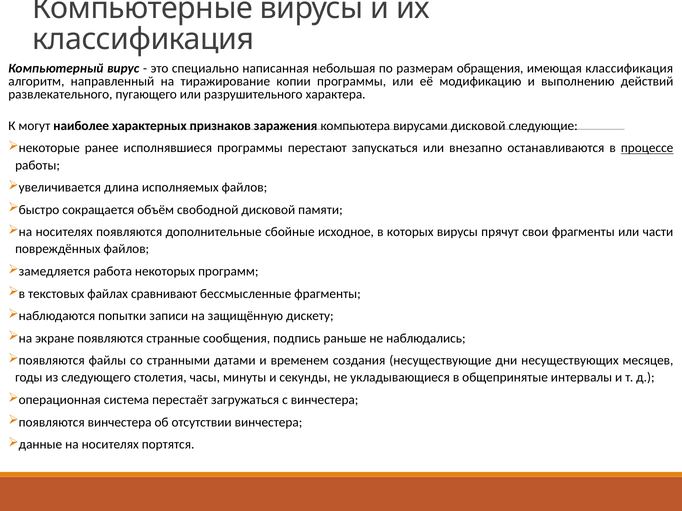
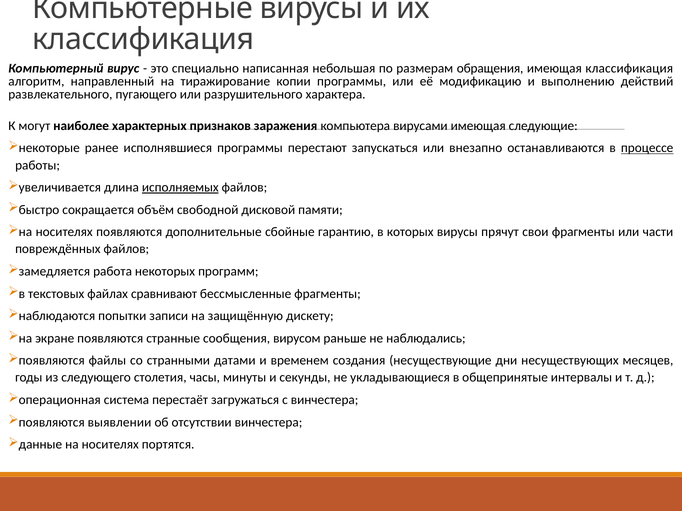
вирусами дисковой: дисковой -> имеющая
исполняемых underline: none -> present
исходное: исходное -> гарантию
подпись: подпись -> вирусом
винчестера at (120, 423): винчестера -> выявлении
